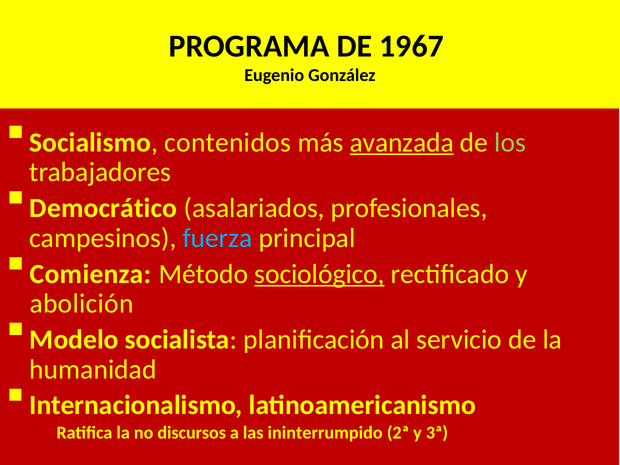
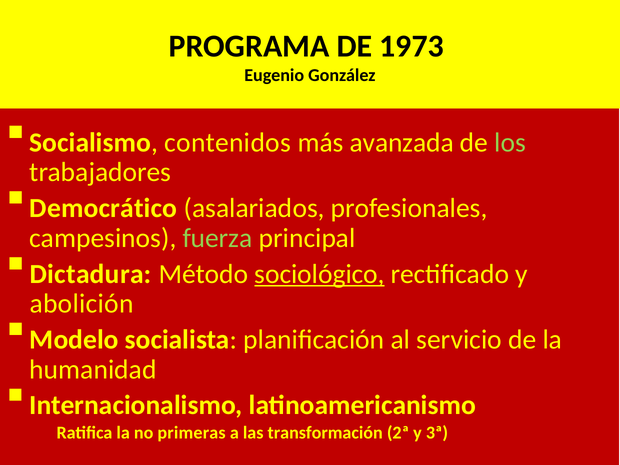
1967: 1967 -> 1973
avanzada underline: present -> none
fuerza colour: light blue -> light green
Comienza: Comienza -> Dictadura
discursos: discursos -> primeras
ininterrumpido: ininterrumpido -> transformación
